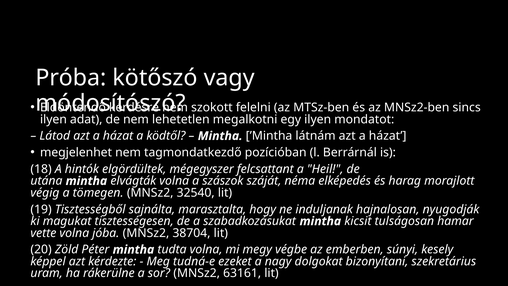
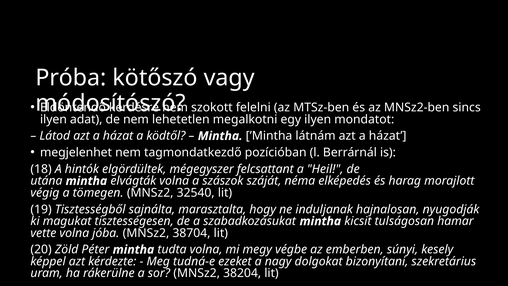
63161: 63161 -> 38204
